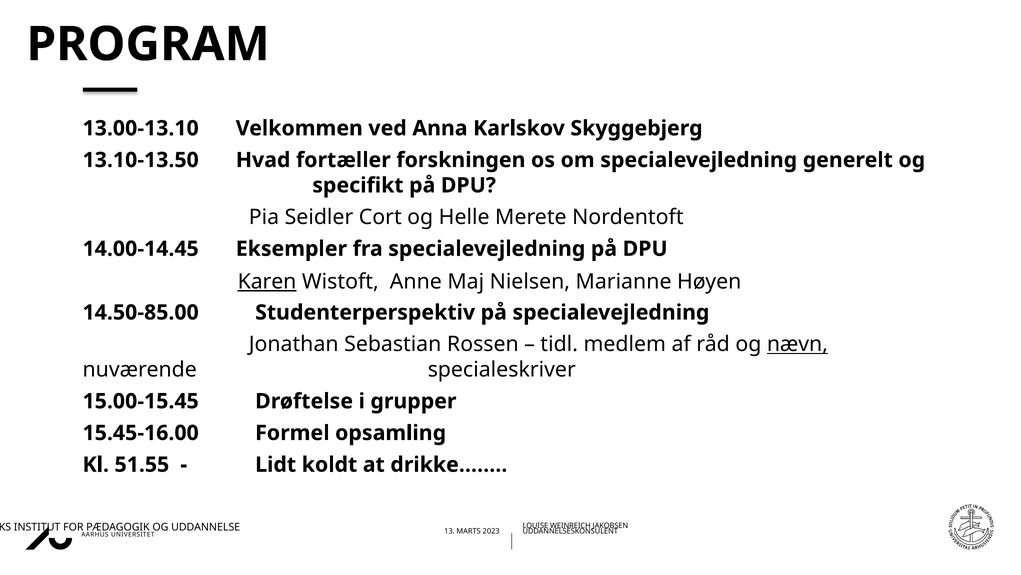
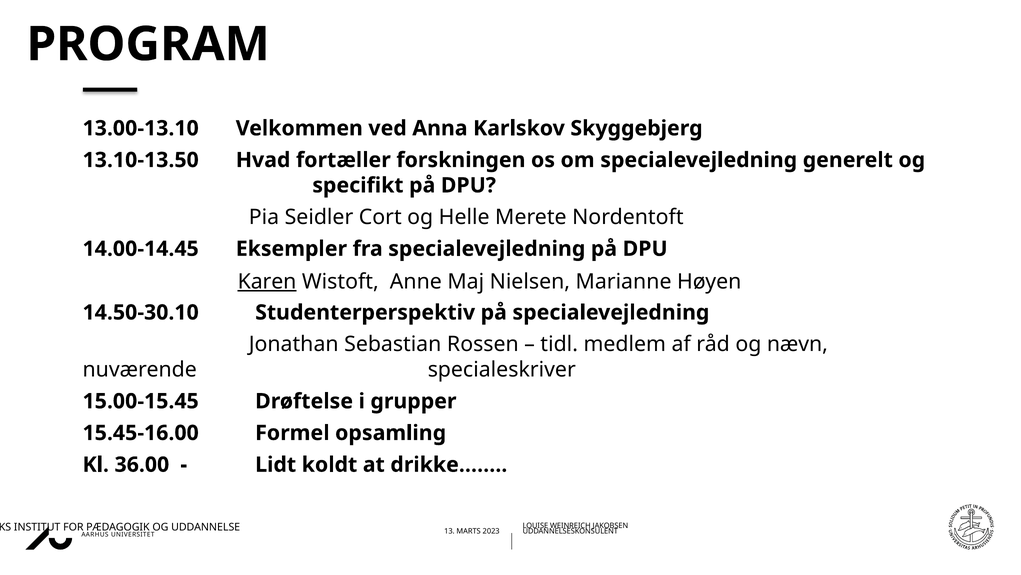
14.50-85.00: 14.50-85.00 -> 14.50-30.10
nævn underline: present -> none
51.55: 51.55 -> 36.00
